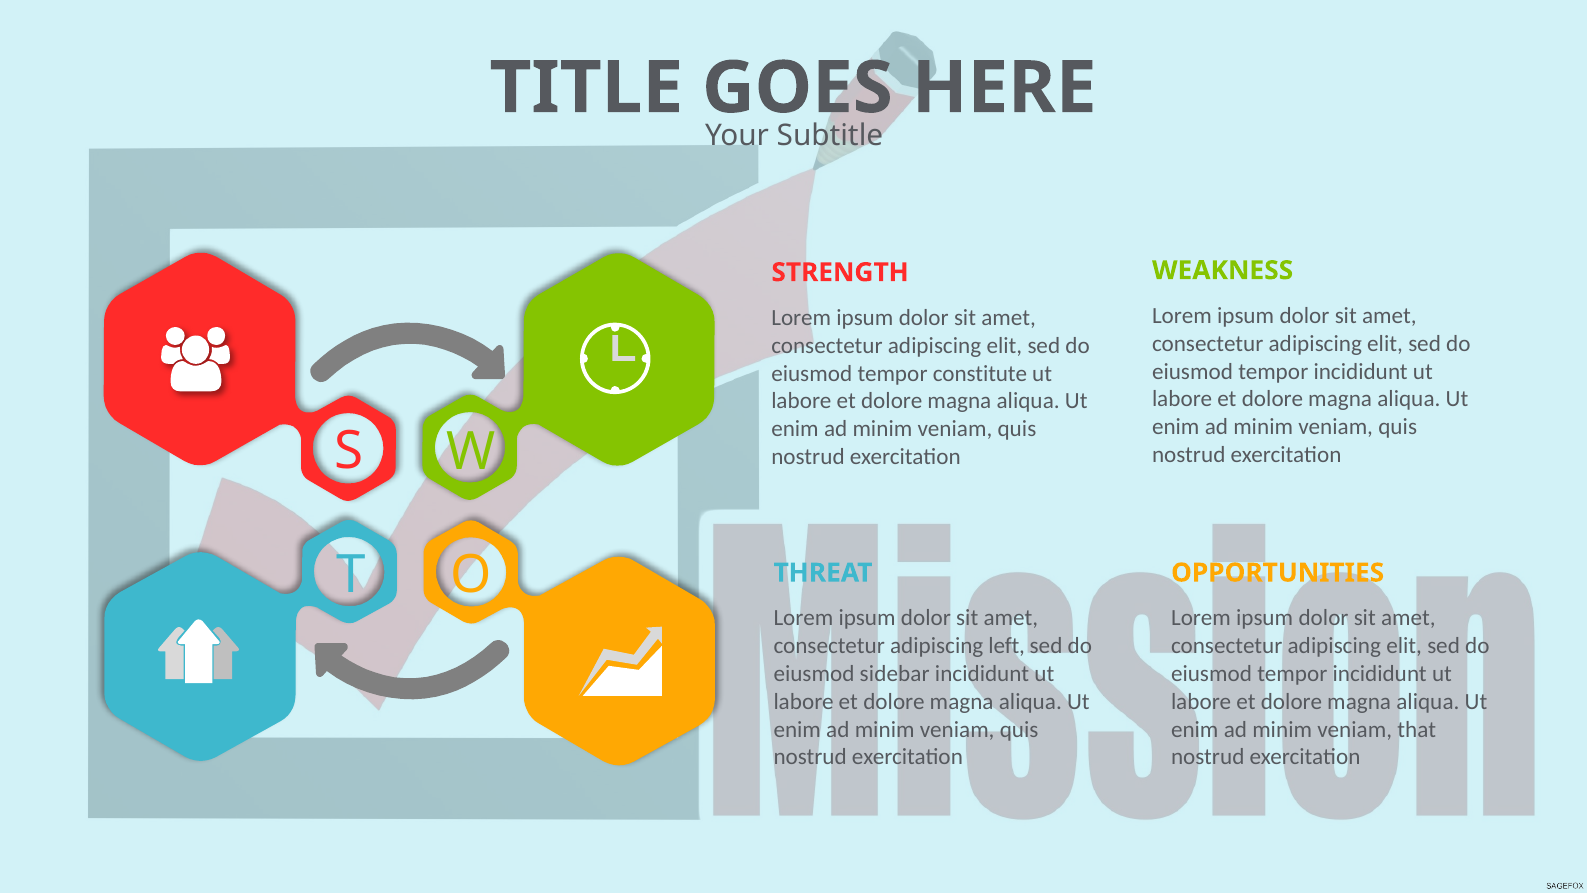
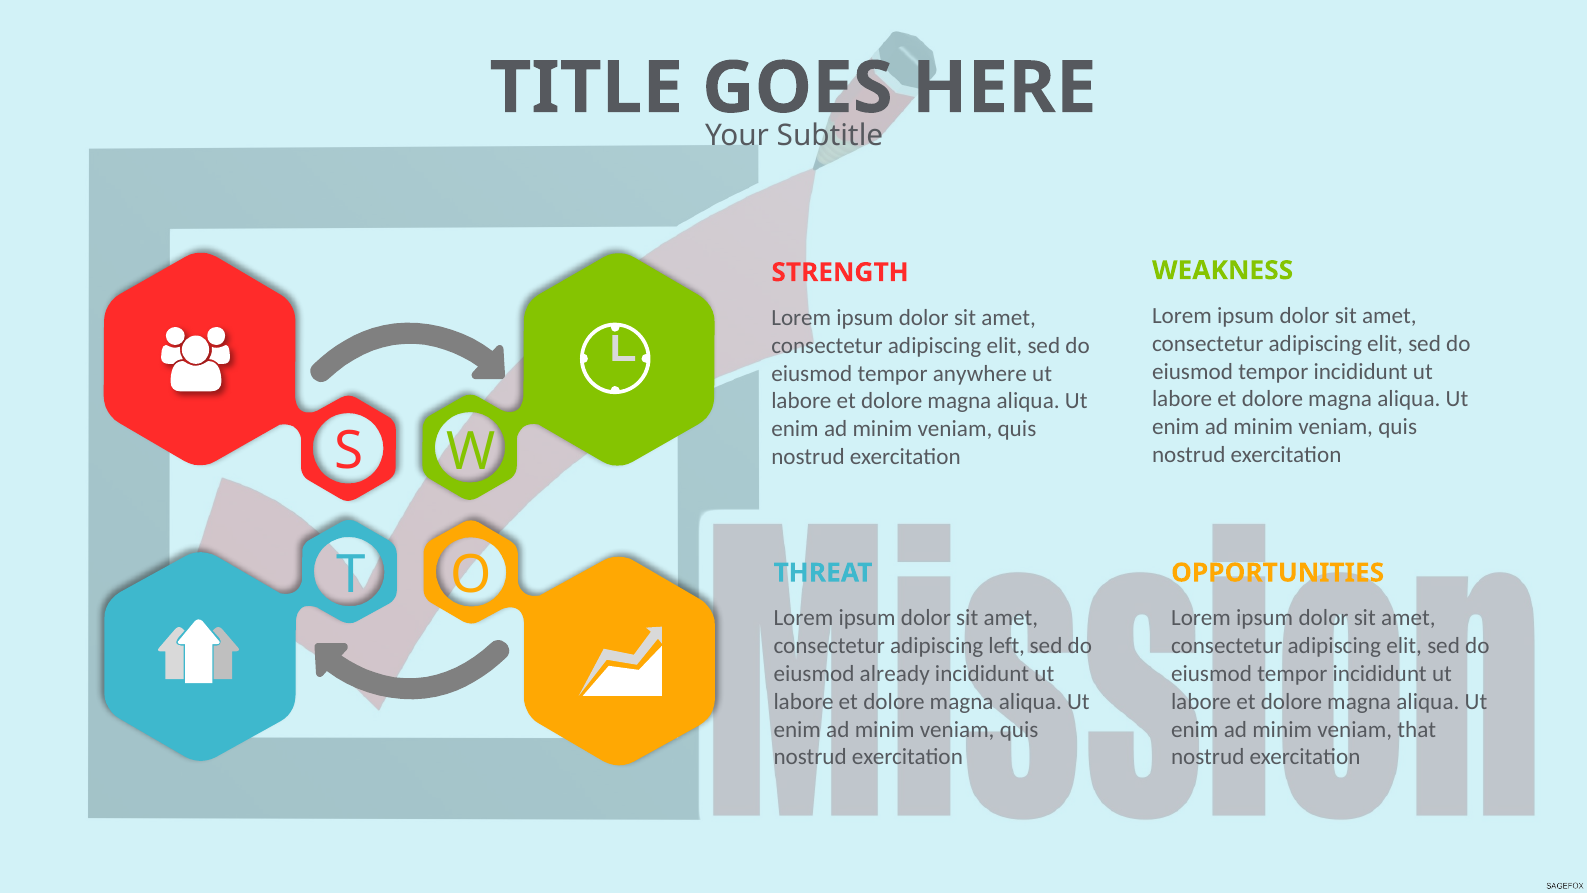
constitute: constitute -> anywhere
sidebar: sidebar -> already
